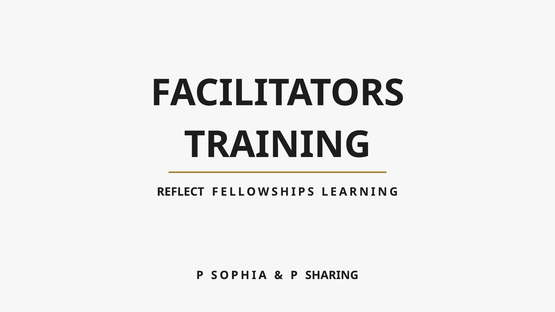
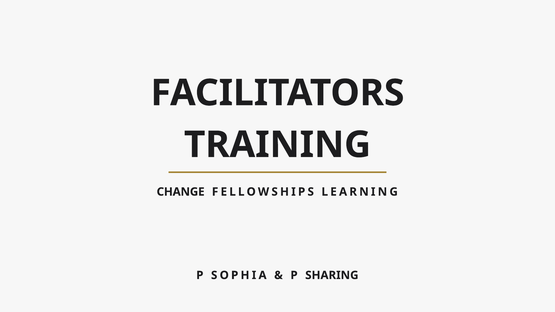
REFLECT: REFLECT -> CHANGE
